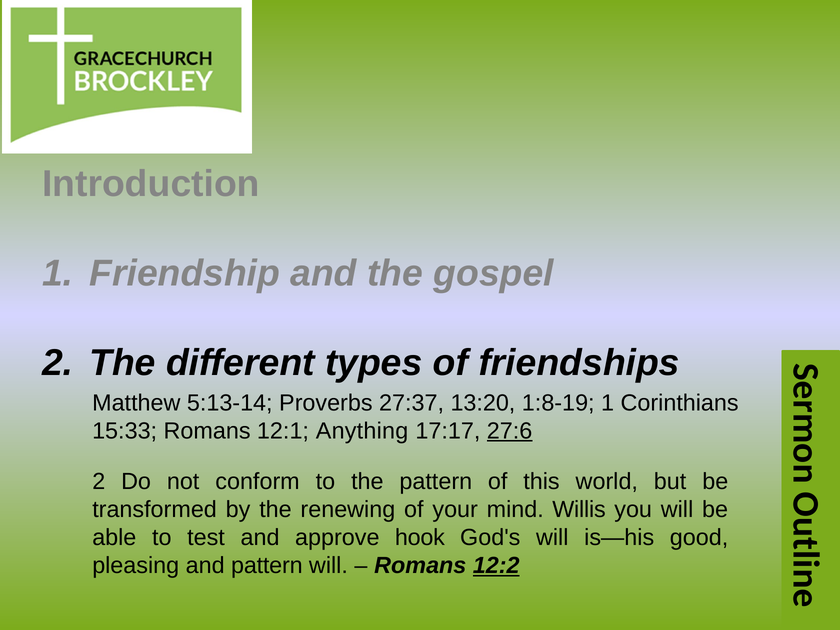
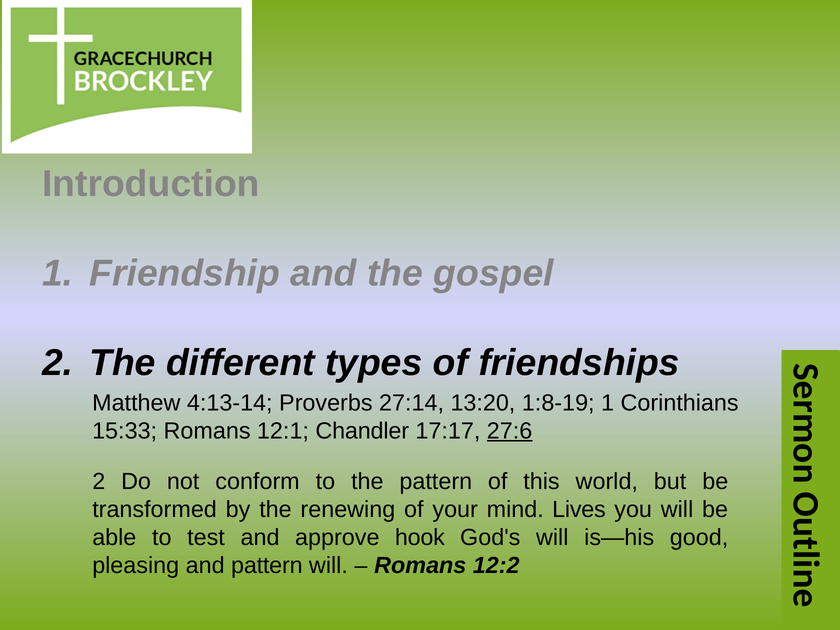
5:13-14: 5:13-14 -> 4:13-14
27:37: 27:37 -> 27:14
Anything: Anything -> Chandler
Willis: Willis -> Lives
12:2 underline: present -> none
